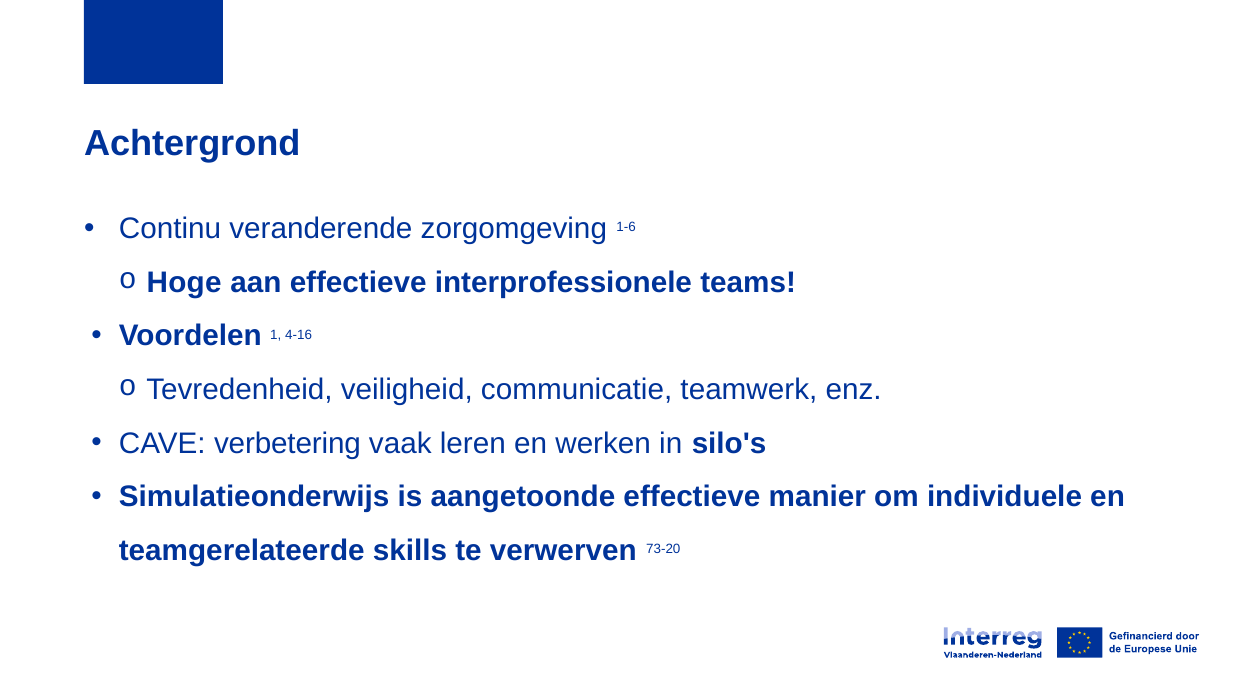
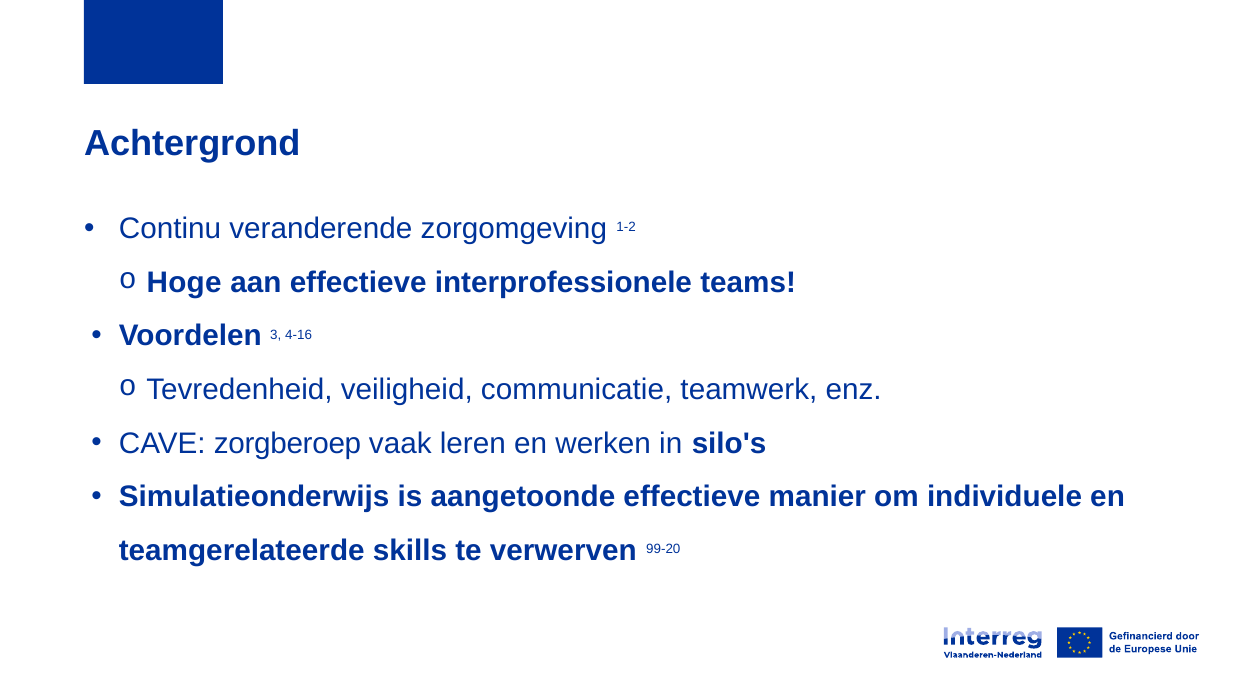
1-6: 1-6 -> 1-2
1: 1 -> 3
verbetering: verbetering -> zorgberoep
73-20: 73-20 -> 99-20
